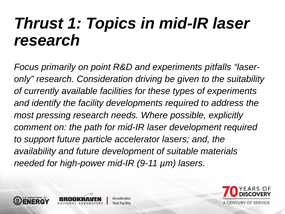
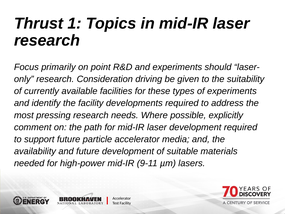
pitfalls: pitfalls -> should
accelerator lasers: lasers -> media
